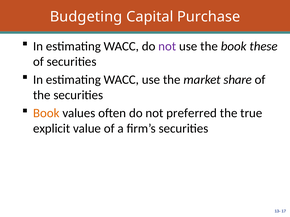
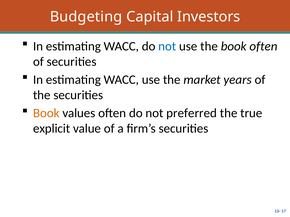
Purchase: Purchase -> Investors
not at (167, 46) colour: purple -> blue
book these: these -> often
share: share -> years
